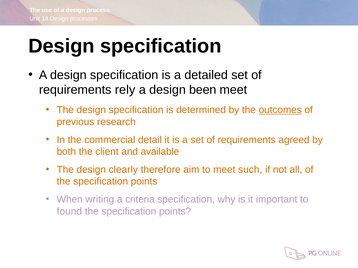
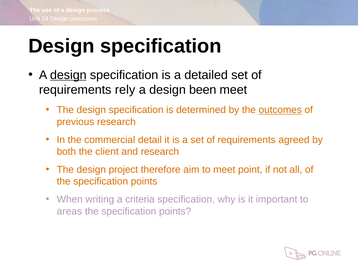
design at (68, 75) underline: none -> present
and available: available -> research
clearly: clearly -> project
such: such -> point
found: found -> areas
